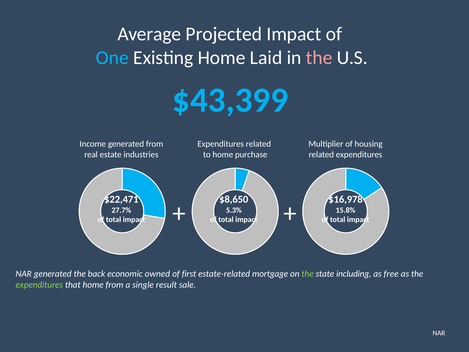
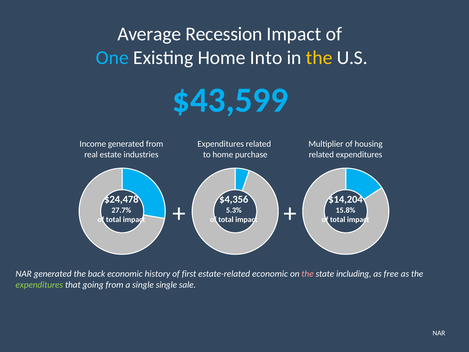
Projected: Projected -> Recession
Laid: Laid -> Into
the at (319, 58) colour: pink -> yellow
$43,399: $43,399 -> $43,599
$22,471: $22,471 -> $24,478
$8,650: $8,650 -> $4,356
$16,978: $16,978 -> $14,204
owned: owned -> history
estate-related mortgage: mortgage -> economic
the at (308, 274) colour: light green -> pink
that home: home -> going
single result: result -> single
